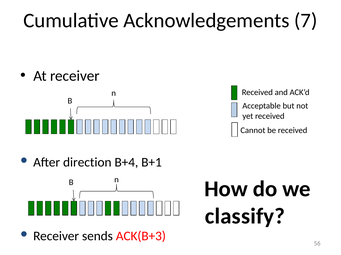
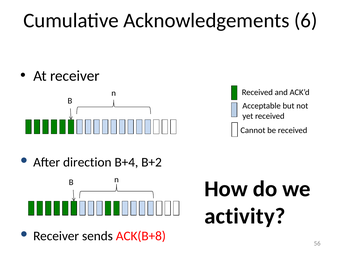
7: 7 -> 6
B+1: B+1 -> B+2
classify: classify -> activity
ACK(B+3: ACK(B+3 -> ACK(B+8
